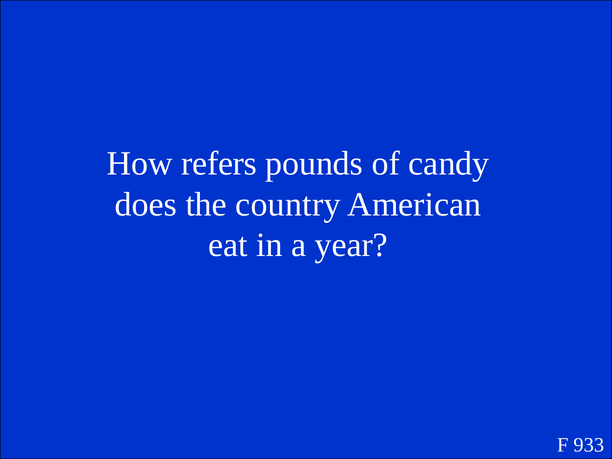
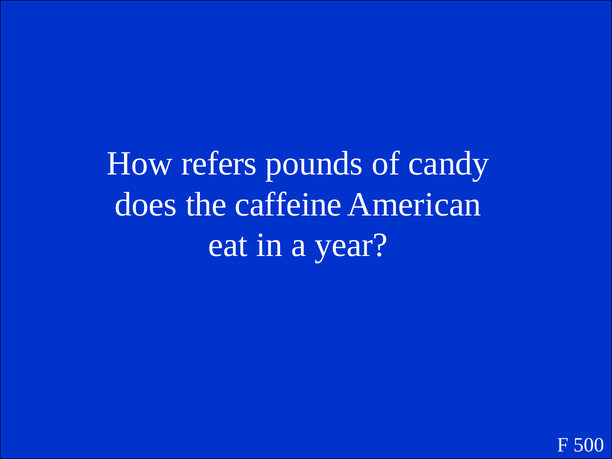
country: country -> caffeine
933: 933 -> 500
